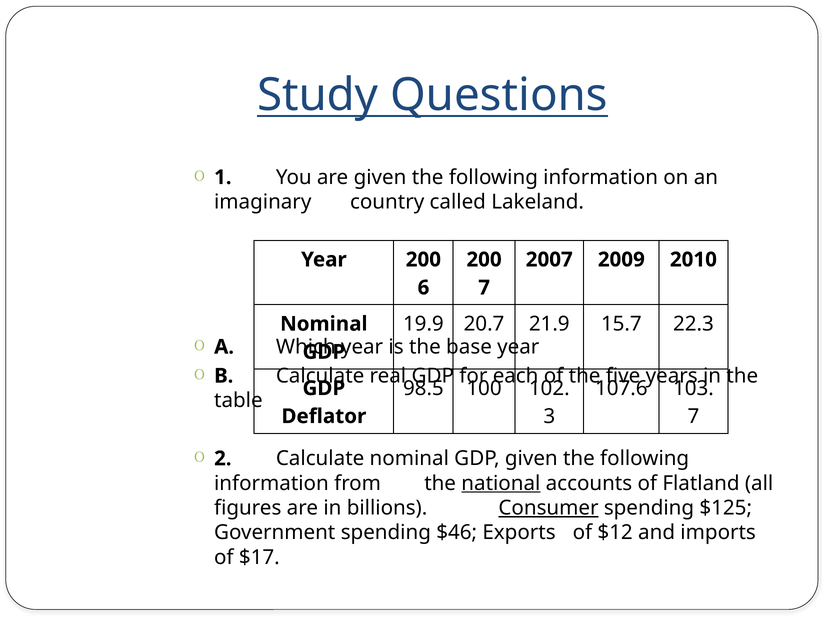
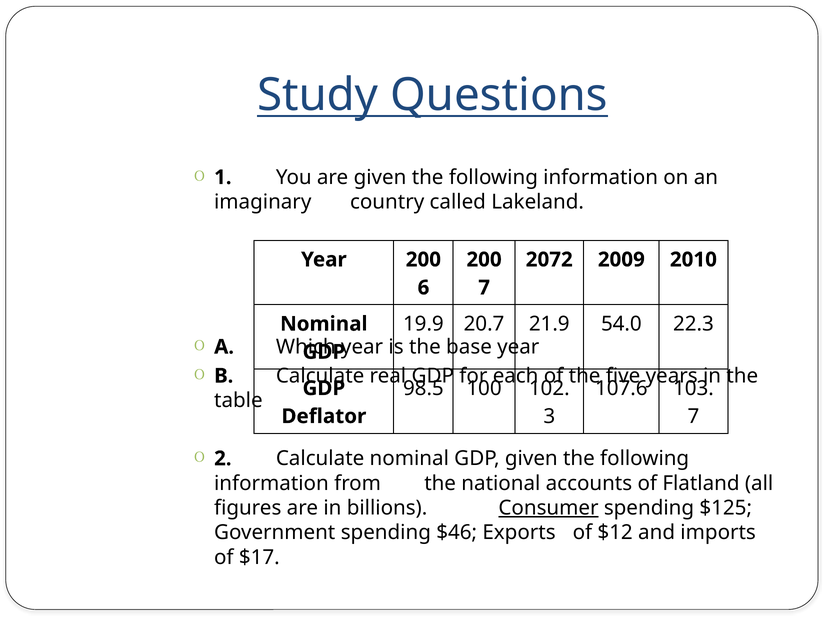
2007: 2007 -> 2072
15.7: 15.7 -> 54.0
national underline: present -> none
